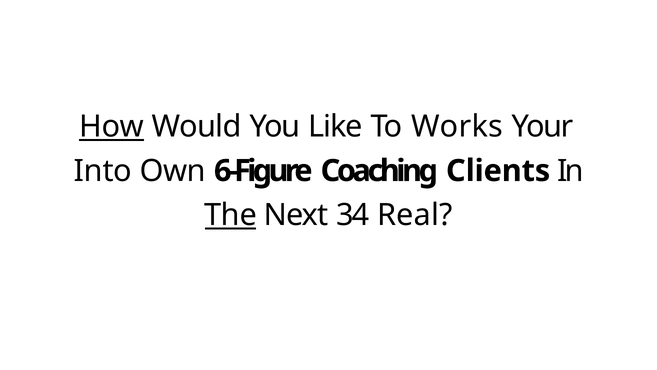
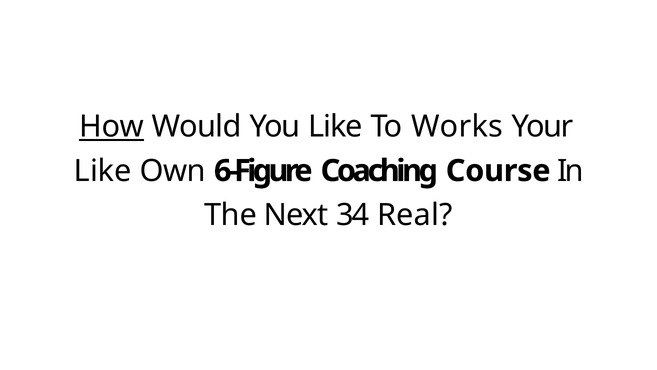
Into at (103, 171): Into -> Like
Clients: Clients -> Course
The underline: present -> none
